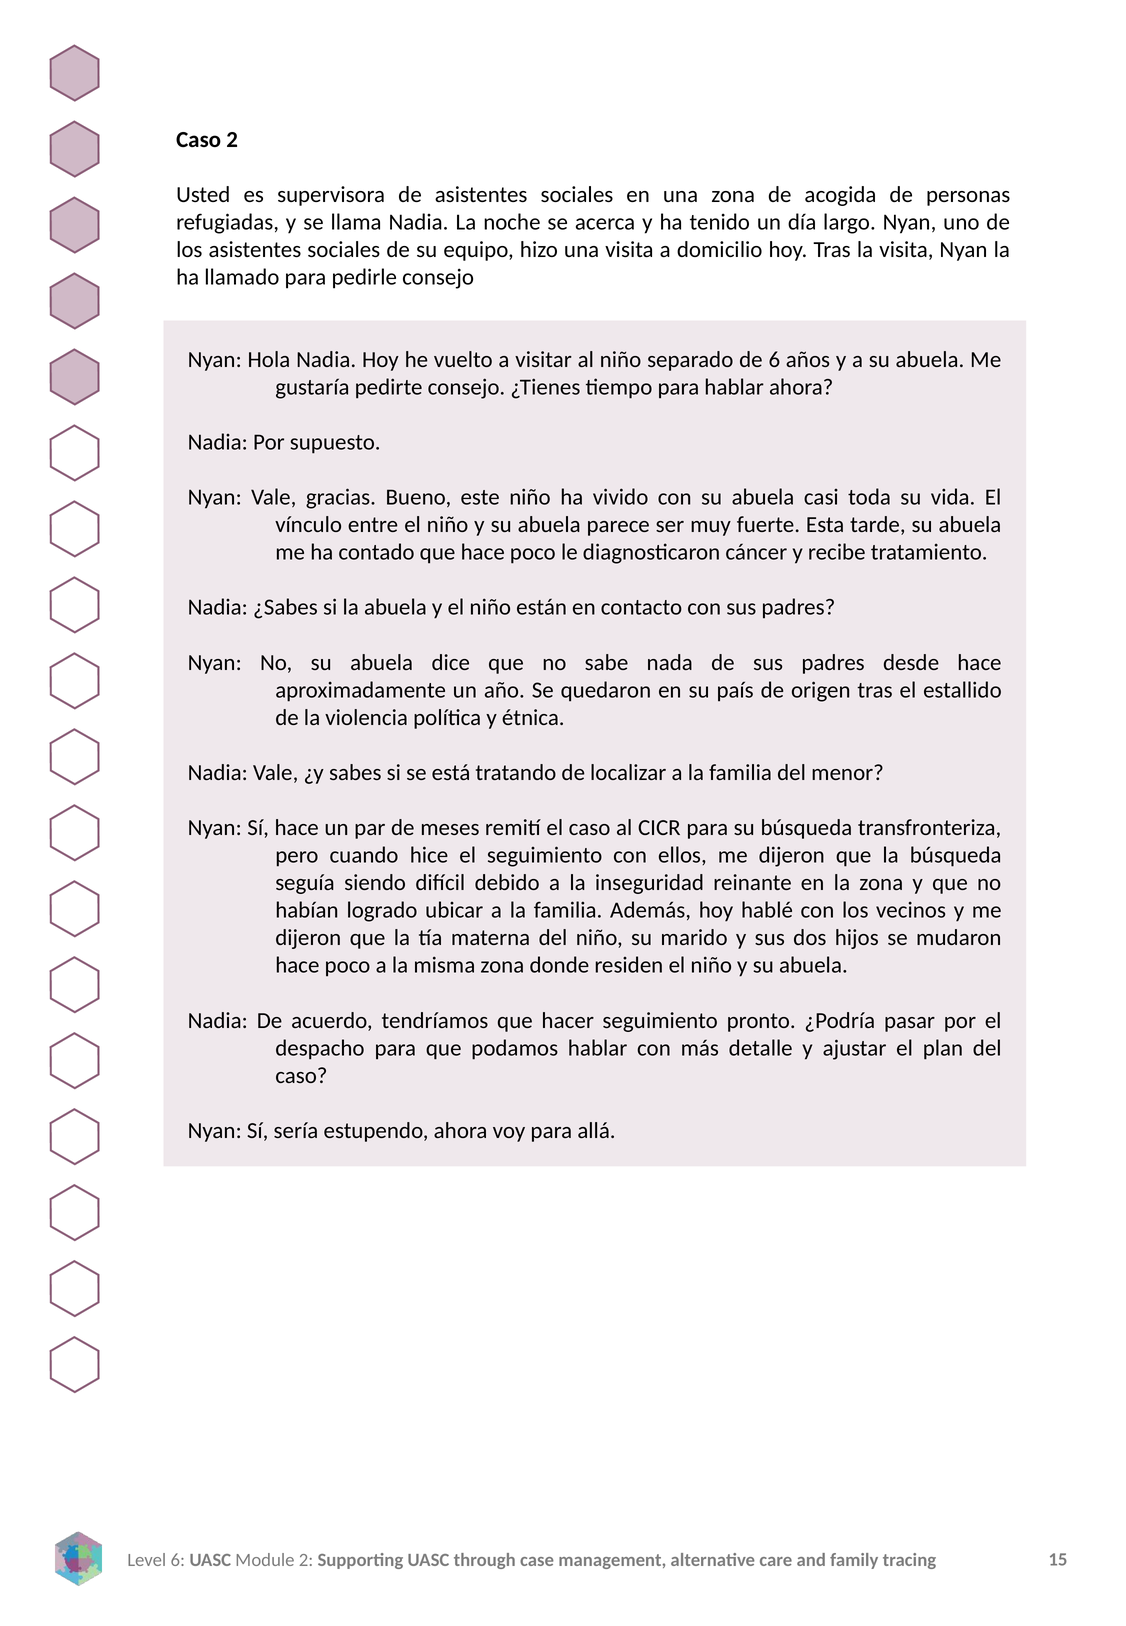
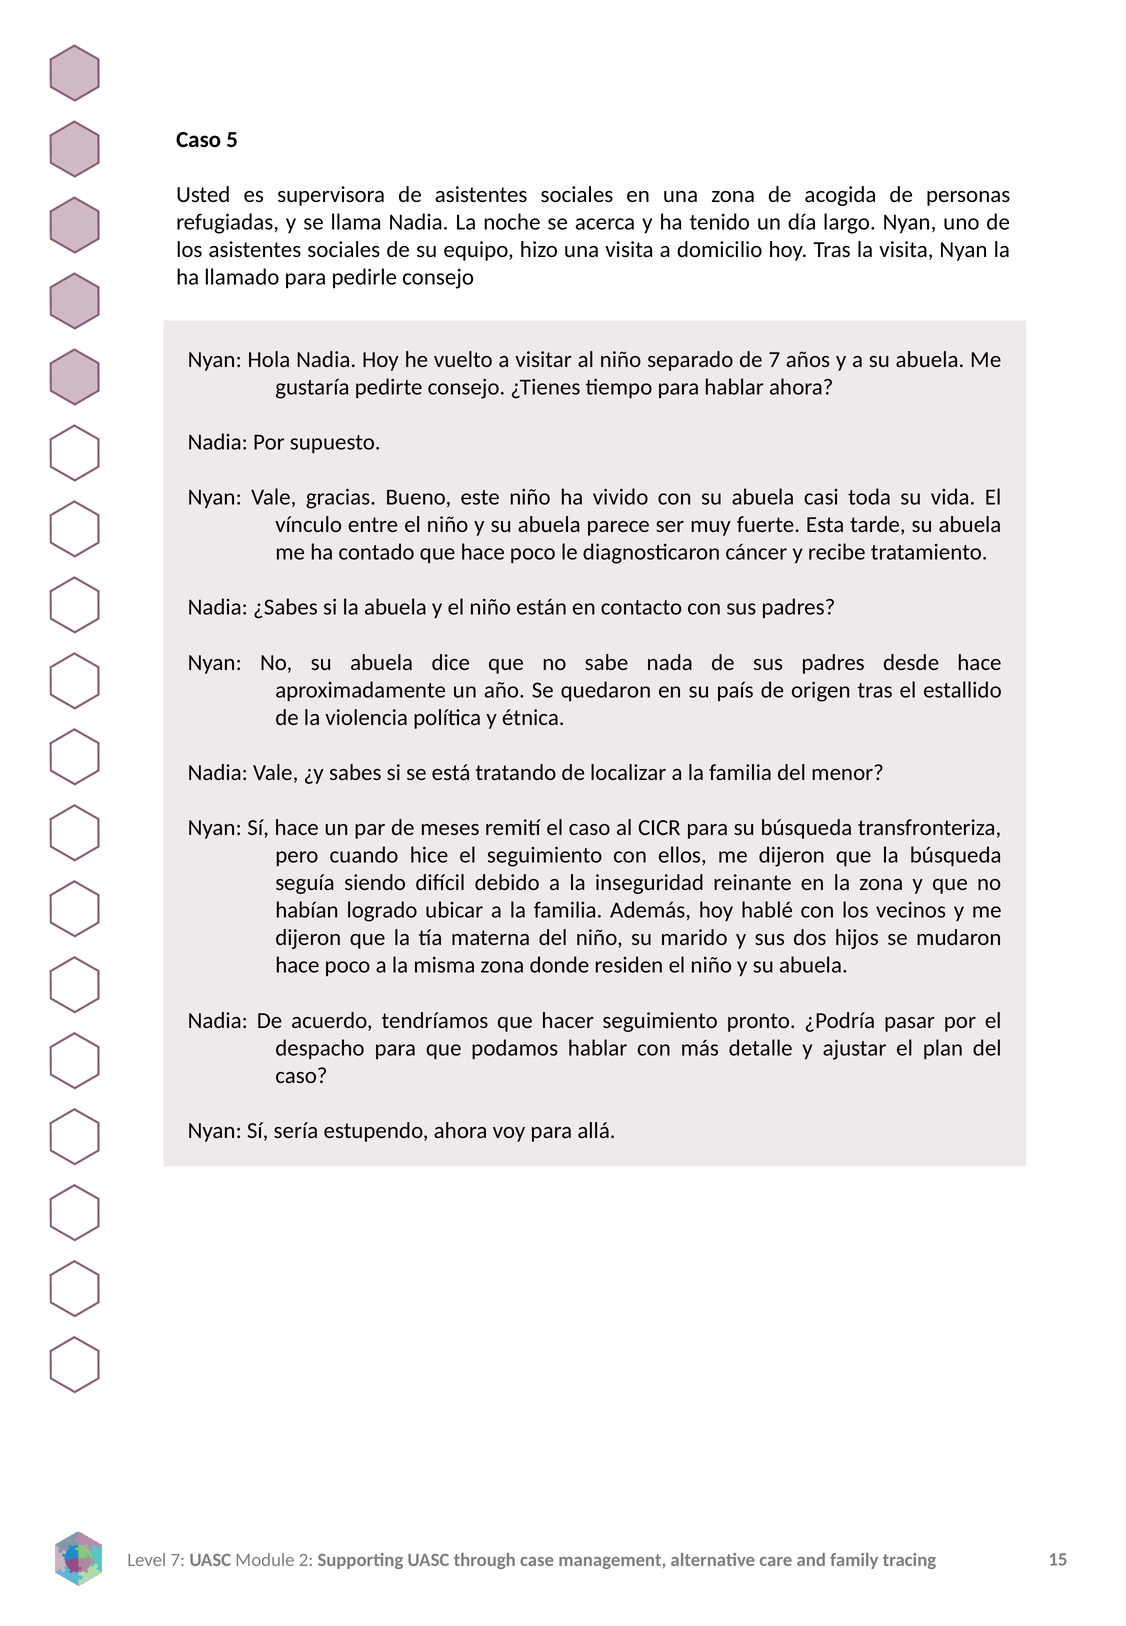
Caso 2: 2 -> 5
de 6: 6 -> 7
6 at (178, 1560): 6 -> 7
